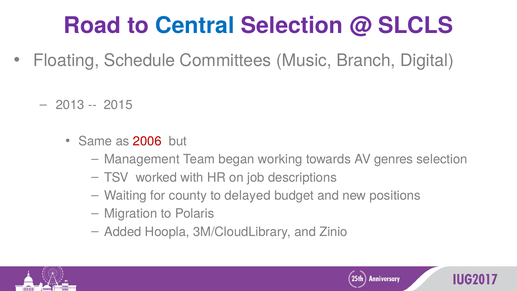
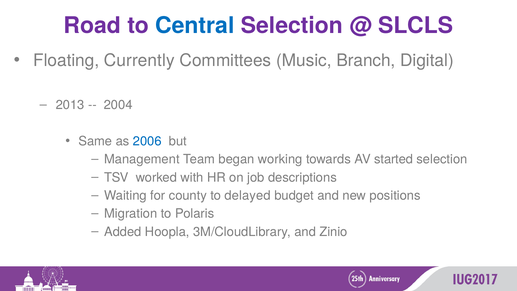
Schedule: Schedule -> Currently
2015: 2015 -> 2004
2006 colour: red -> blue
genres: genres -> started
